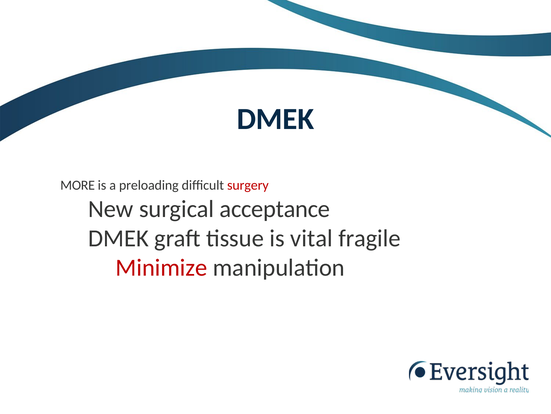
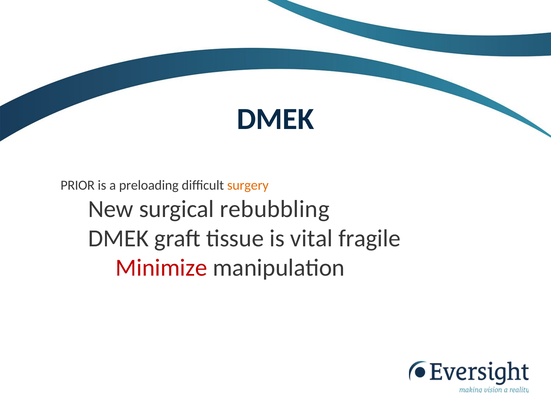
MORE: MORE -> PRIOR
surgery colour: red -> orange
acceptance: acceptance -> rebubbling
